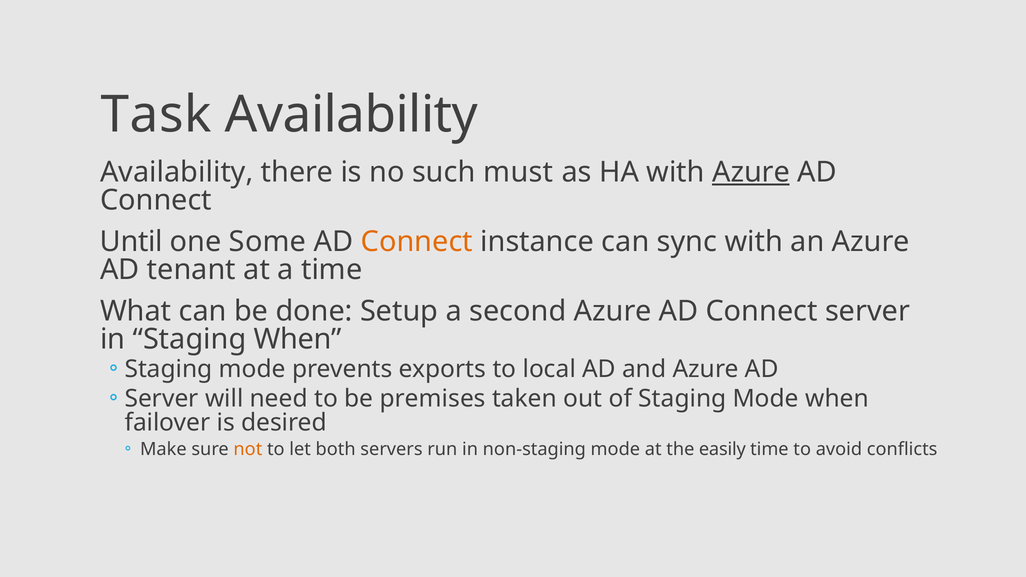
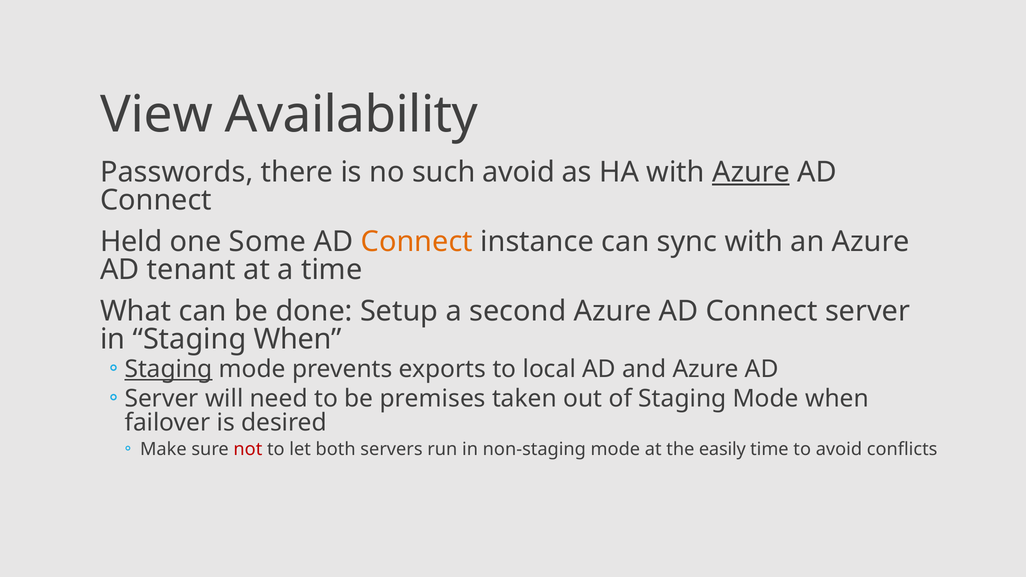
Task: Task -> View
Availability at (177, 172): Availability -> Passwords
such must: must -> avoid
Until: Until -> Held
Staging at (169, 369) underline: none -> present
not colour: orange -> red
